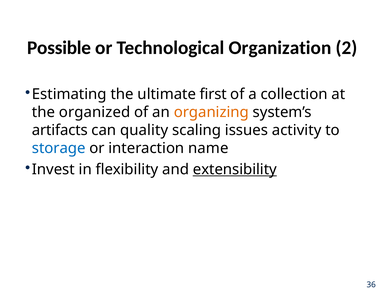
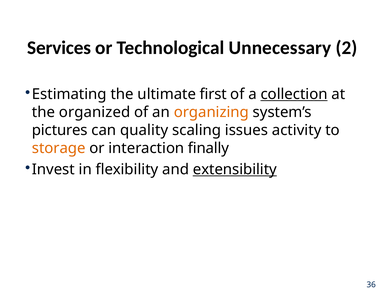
Possible: Possible -> Services
Organization: Organization -> Unnecessary
collection underline: none -> present
artifacts: artifacts -> pictures
storage colour: blue -> orange
name: name -> finally
